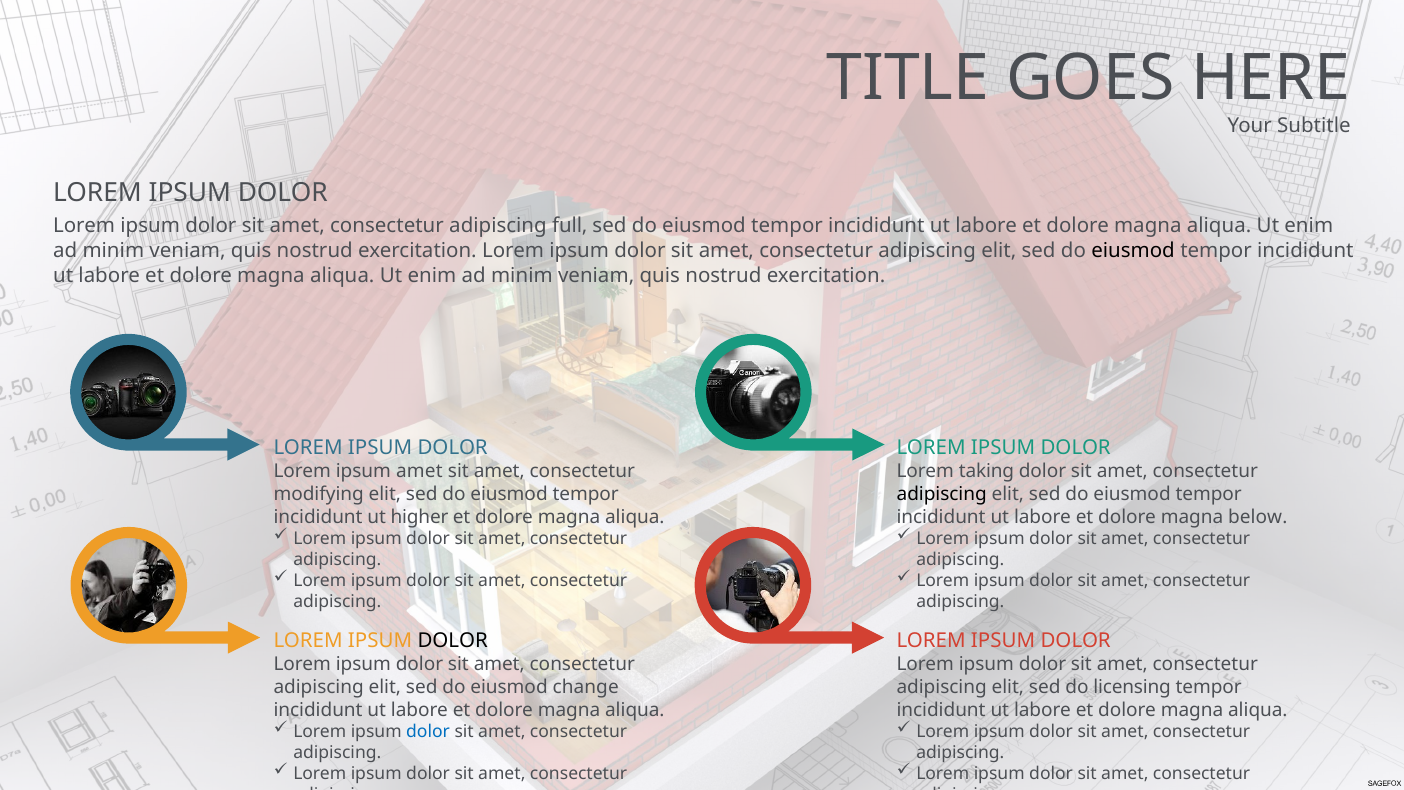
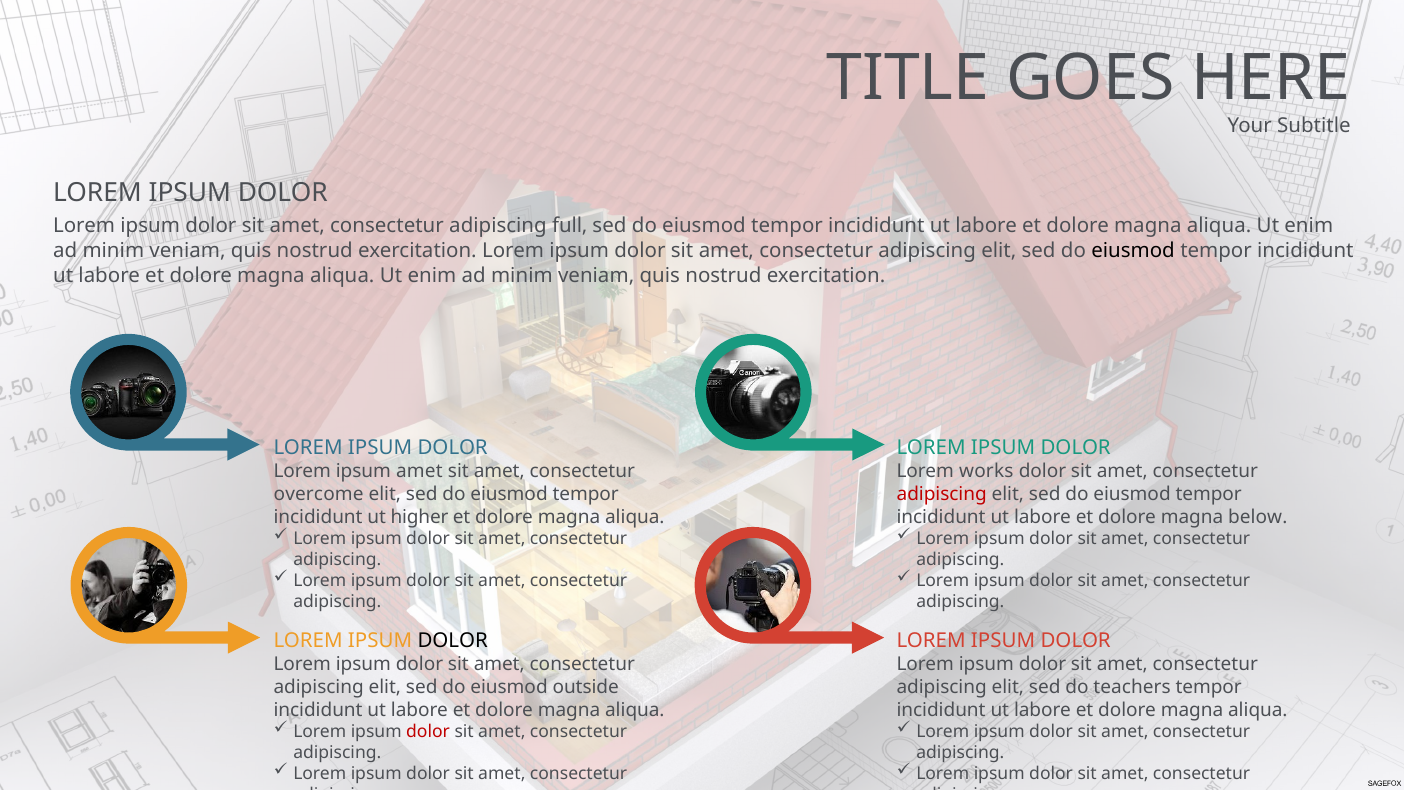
taking: taking -> works
modifying: modifying -> overcome
adipiscing at (942, 494) colour: black -> red
change: change -> outside
licensing: licensing -> teachers
dolor at (428, 732) colour: blue -> red
